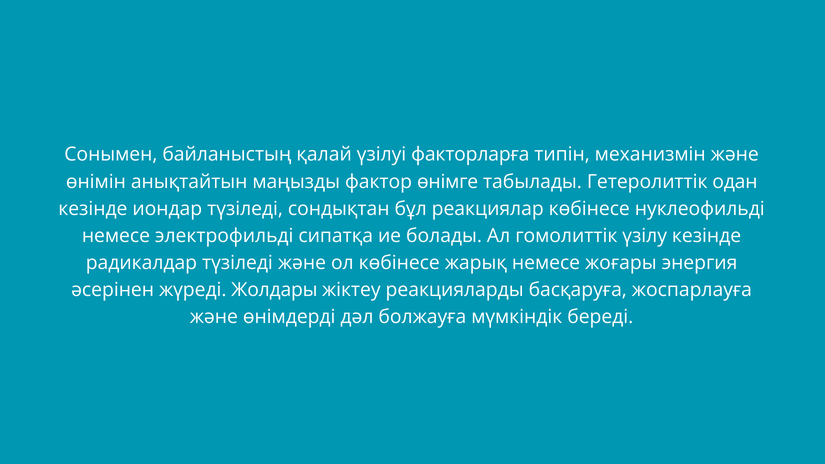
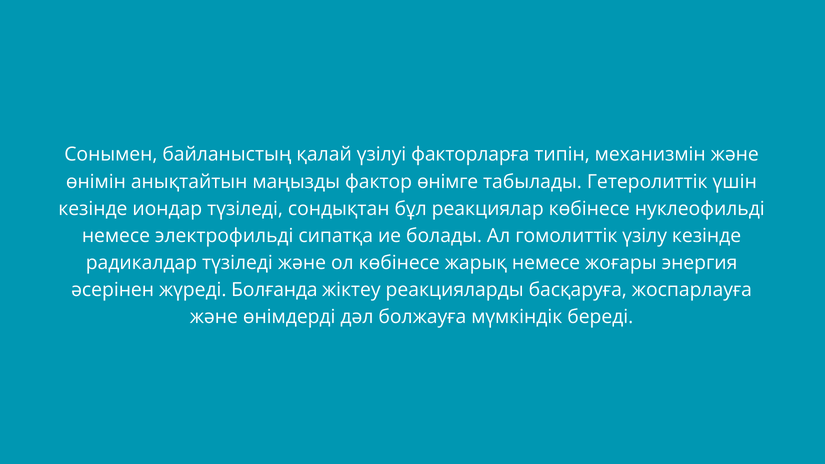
одан: одан -> үшін
Жолдары: Жолдары -> Болғанда
